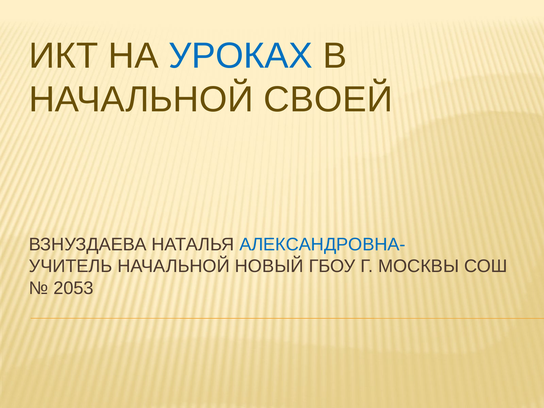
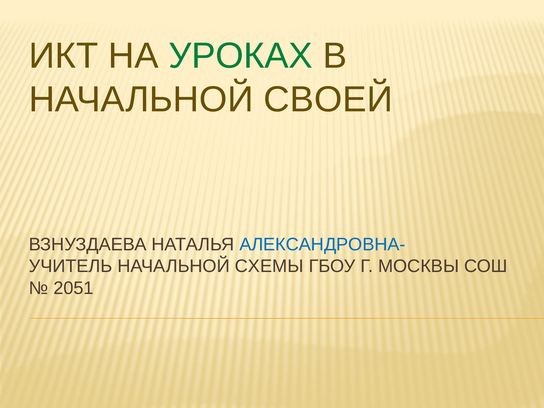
УРОКАХ colour: blue -> green
НОВЫЙ: НОВЫЙ -> СХЕМЫ
2053: 2053 -> 2051
